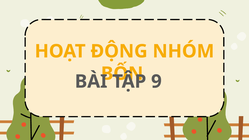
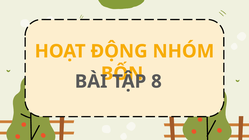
9: 9 -> 8
